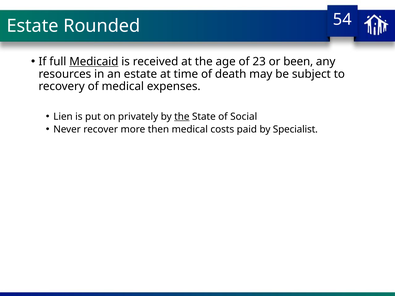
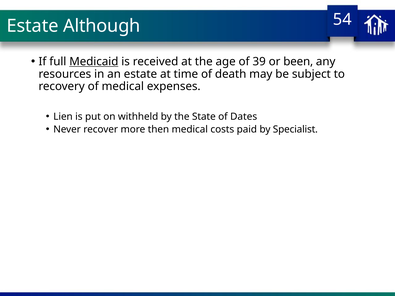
Rounded: Rounded -> Although
23: 23 -> 39
privately: privately -> withheld
the at (182, 117) underline: present -> none
Social: Social -> Dates
